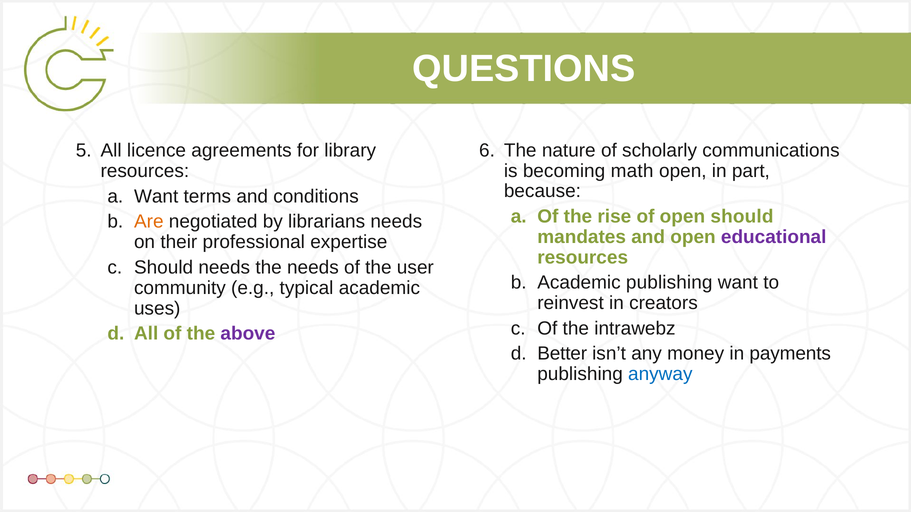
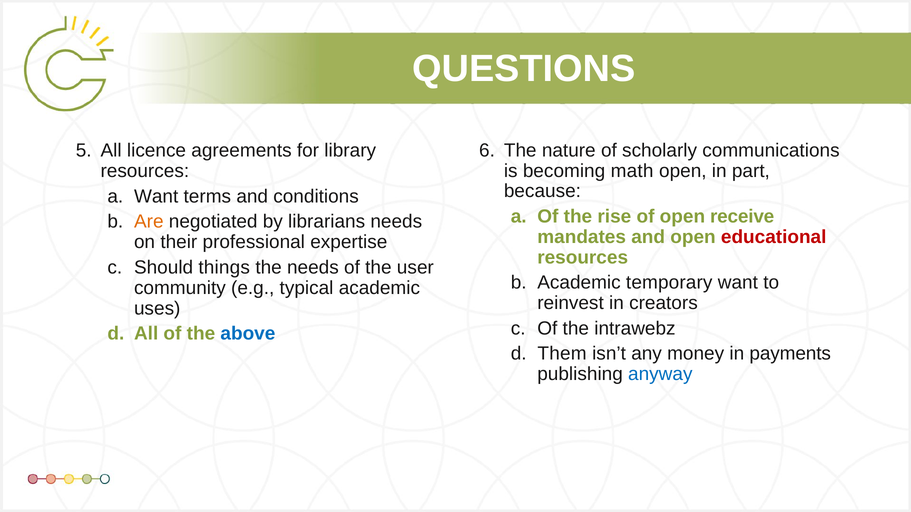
open should: should -> receive
educational colour: purple -> red
Should needs: needs -> things
Academic publishing: publishing -> temporary
above colour: purple -> blue
Better: Better -> Them
